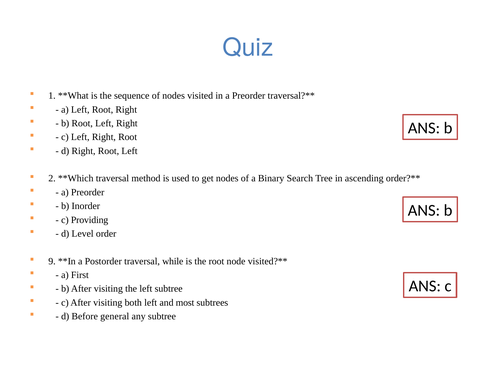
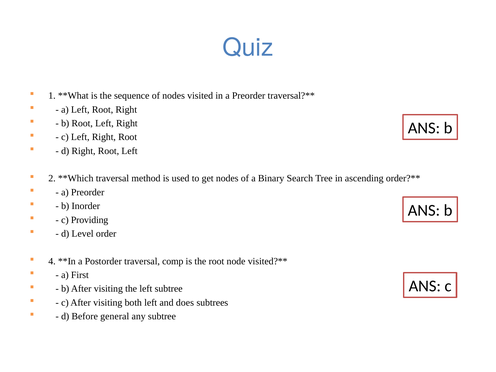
9: 9 -> 4
while: while -> comp
most: most -> does
